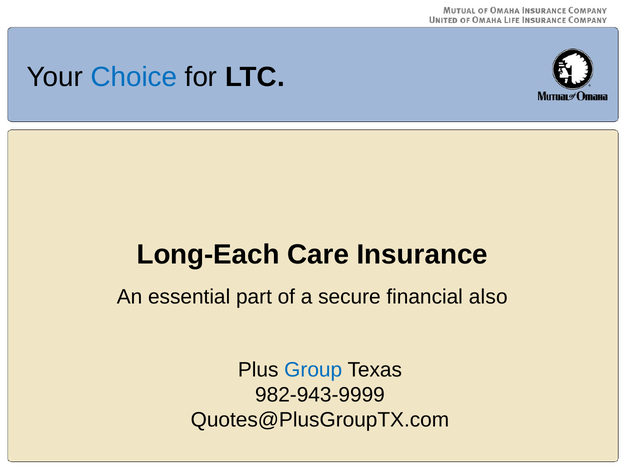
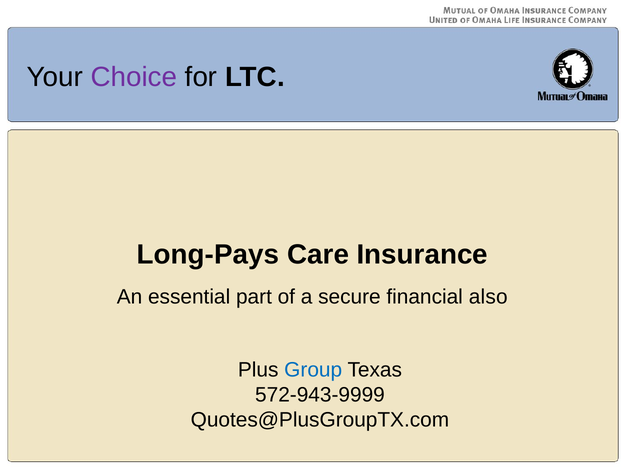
Choice colour: blue -> purple
Long-Each: Long-Each -> Long-Pays
982-943-9999: 982-943-9999 -> 572-943-9999
